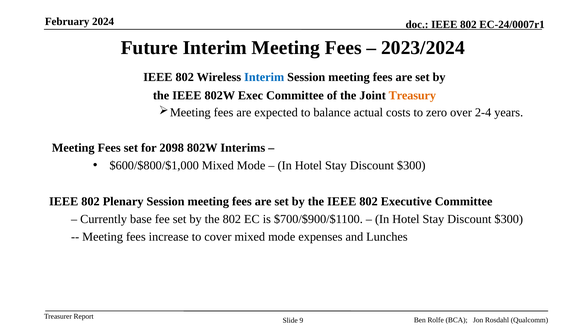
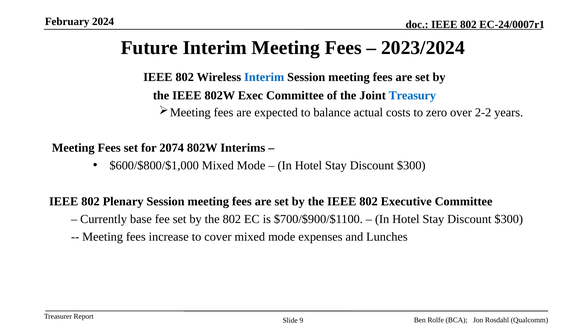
Treasury colour: orange -> blue
2-4: 2-4 -> 2-2
2098: 2098 -> 2074
